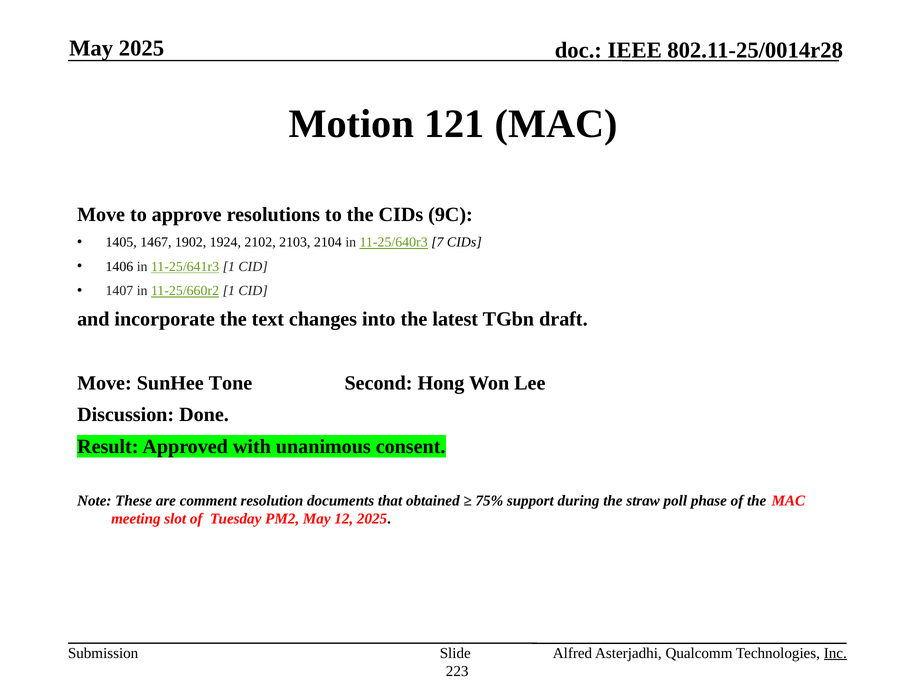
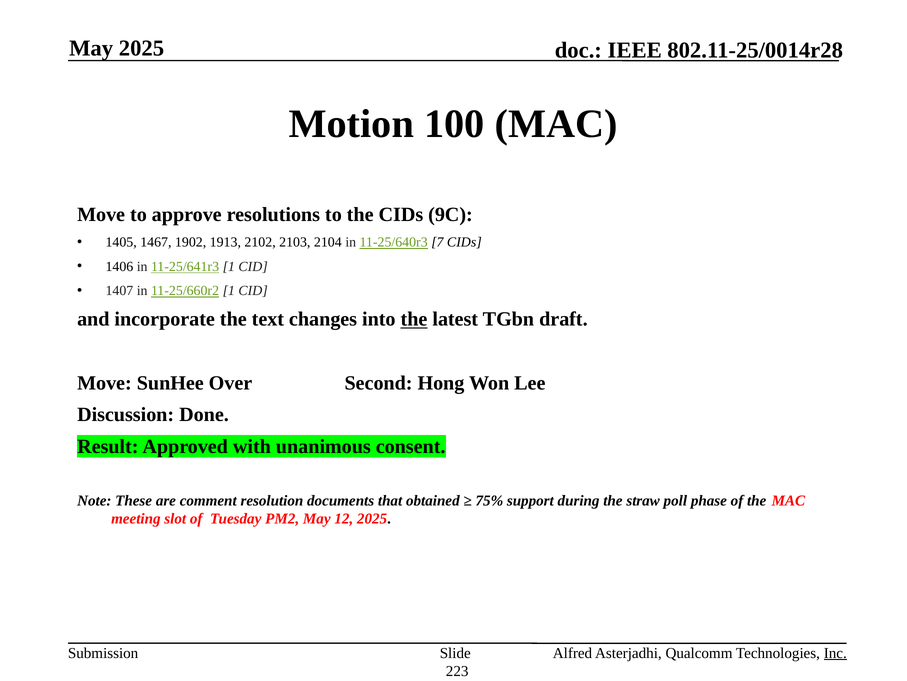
121: 121 -> 100
1924: 1924 -> 1913
the at (414, 319) underline: none -> present
Tone: Tone -> Over
